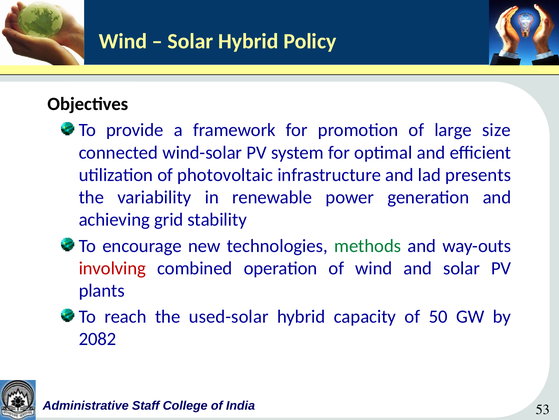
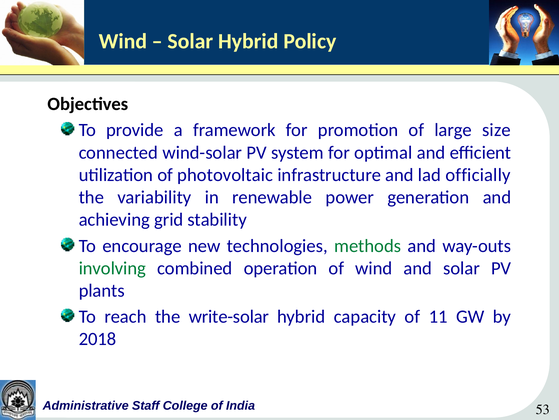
presents: presents -> officially
involving colour: red -> green
used-solar: used-solar -> write-solar
50: 50 -> 11
2082: 2082 -> 2018
